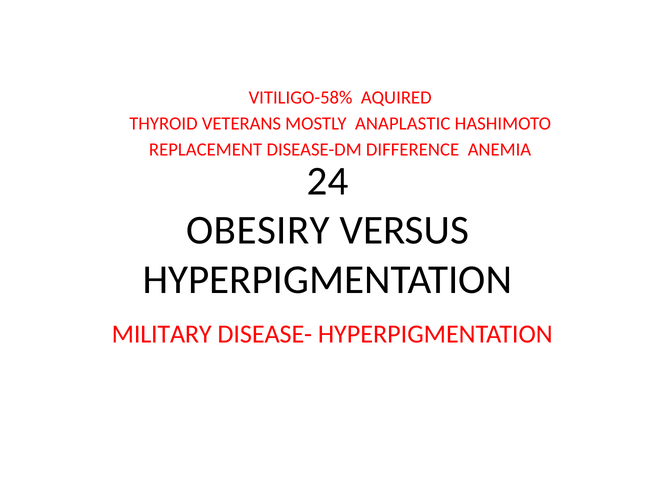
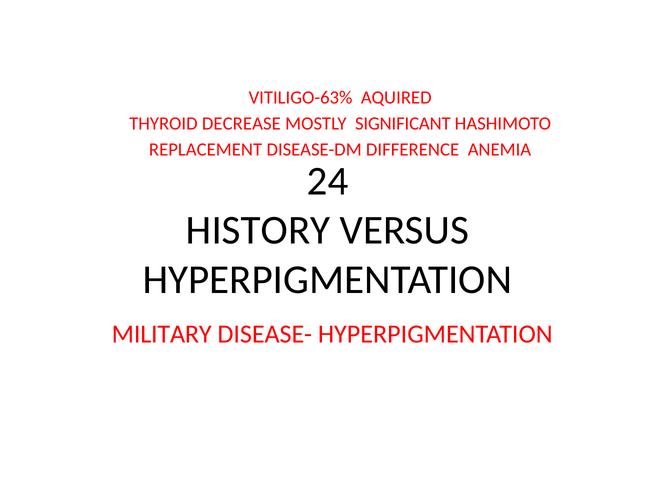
VITILIGO-58%: VITILIGO-58% -> VITILIGO-63%
VETERANS: VETERANS -> DECREASE
ANAPLASTIC: ANAPLASTIC -> SIGNIFICANT
OBESIRY: OBESIRY -> HISTORY
